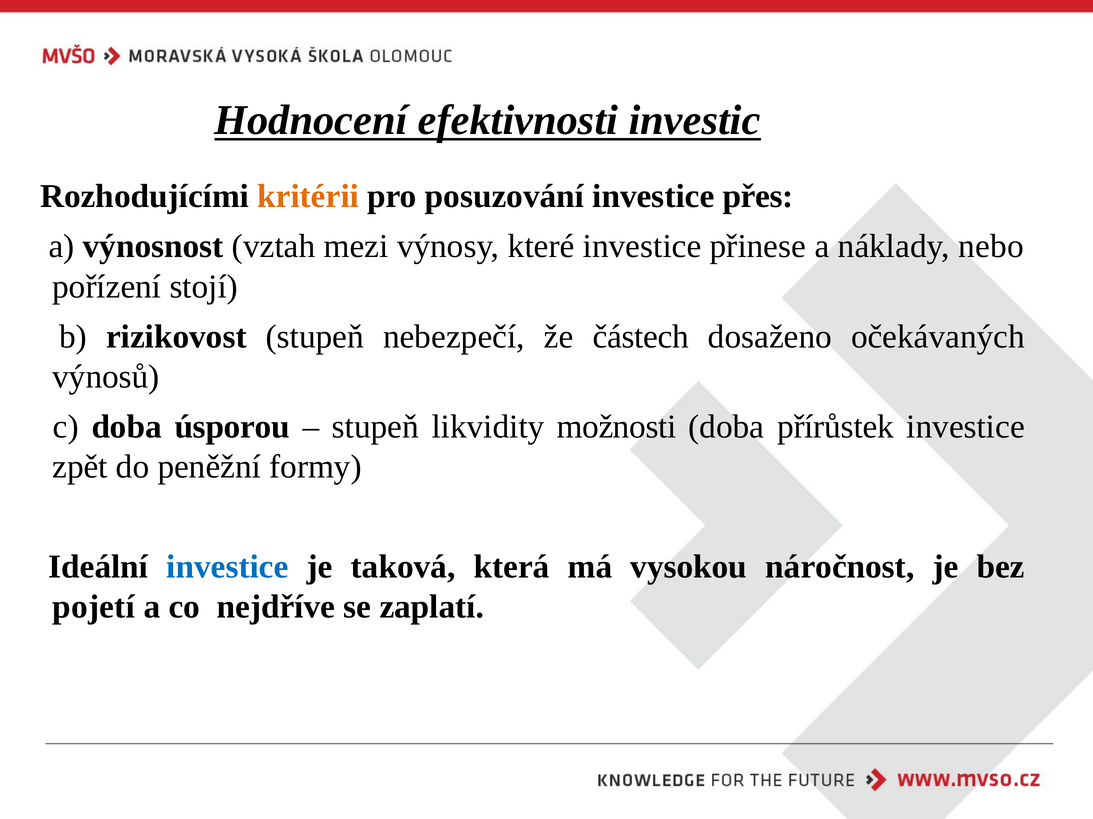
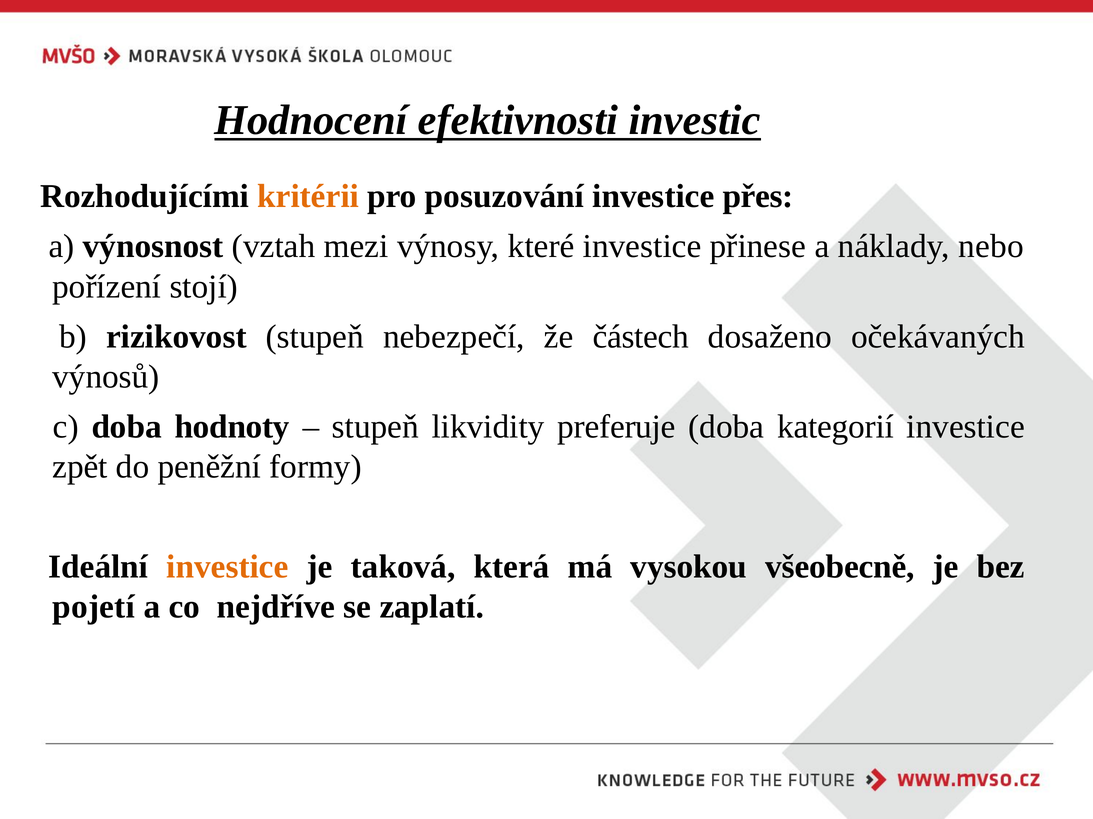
úsporou: úsporou -> hodnoty
možnosti: možnosti -> preferuje
přírůstek: přírůstek -> kategorií
investice at (227, 567) colour: blue -> orange
náročnost: náročnost -> všeobecně
